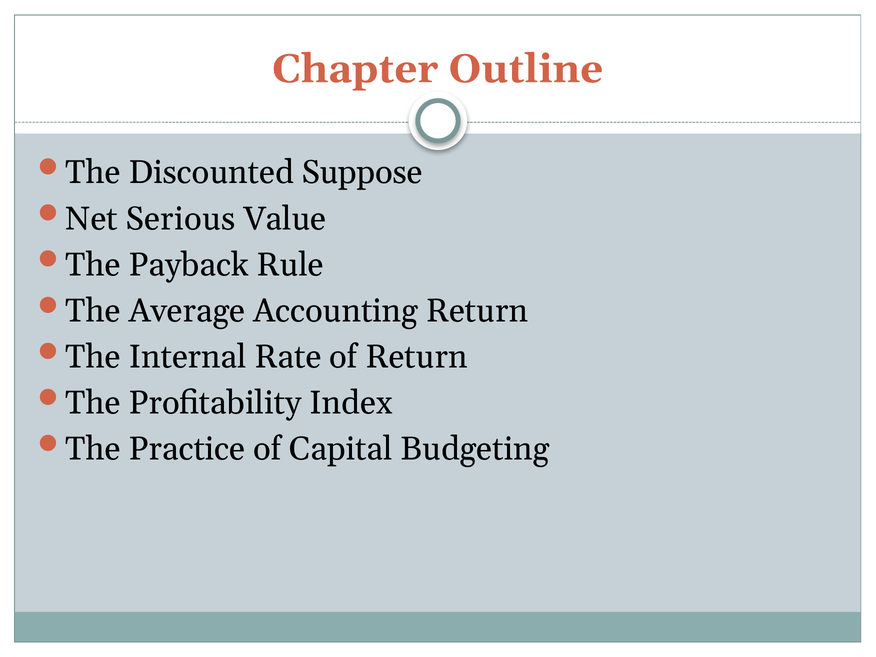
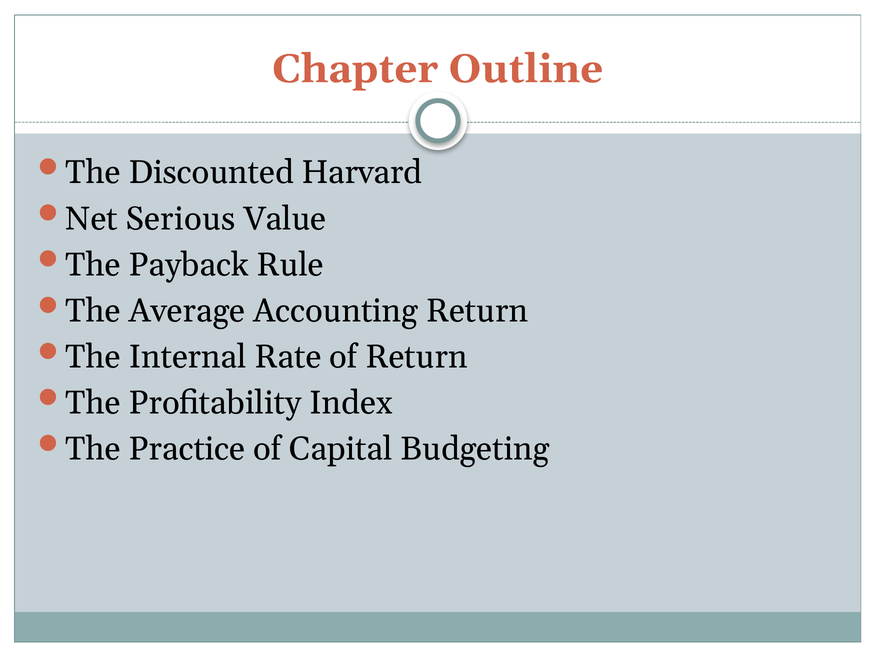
Suppose: Suppose -> Harvard
